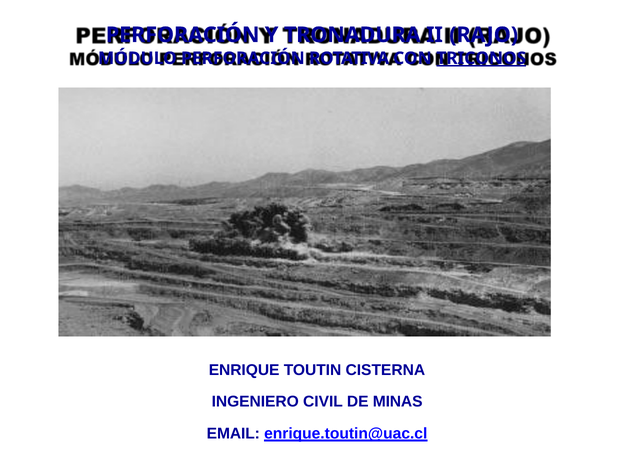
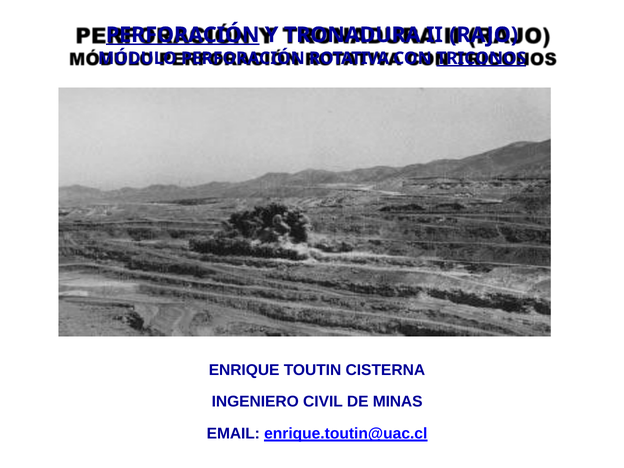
PERFORACIÓN at (183, 35) underline: none -> present
